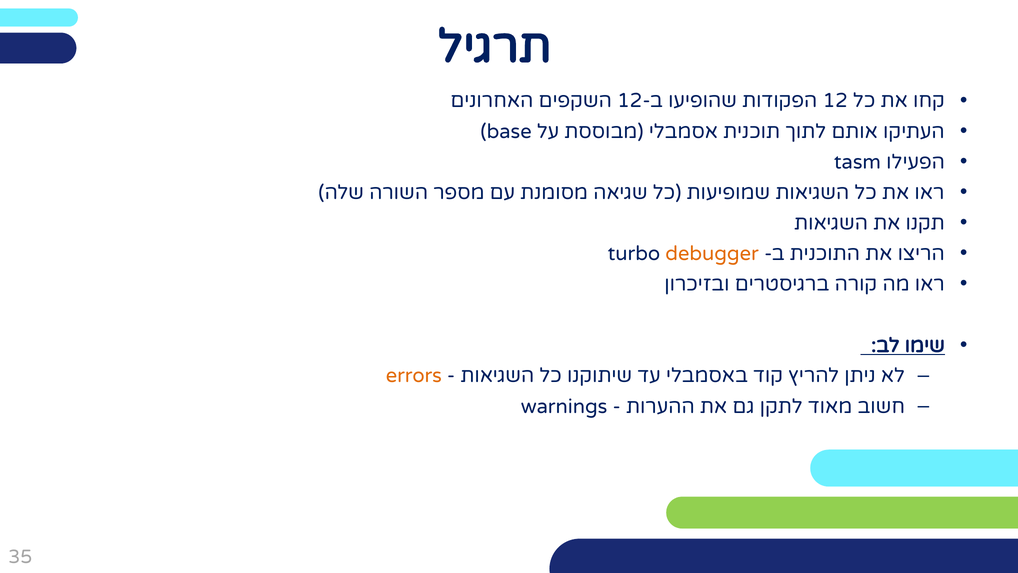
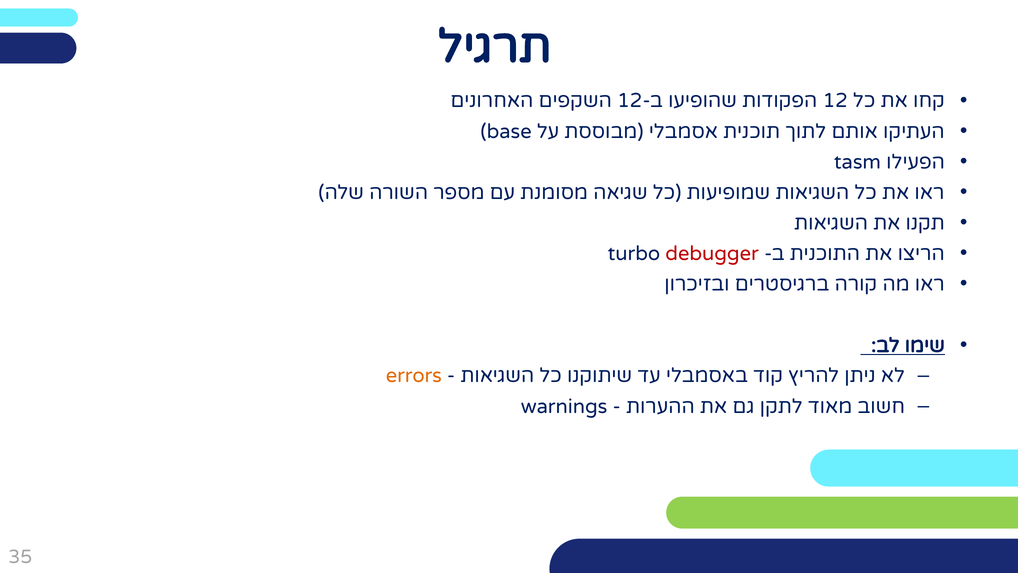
debugger colour: orange -> red
